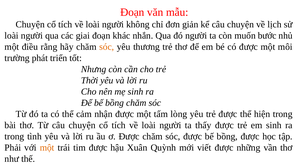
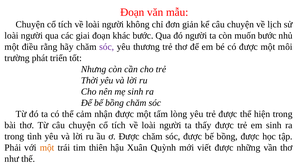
khác nhắn: nhắn -> bước
sóc at (107, 47) colour: orange -> purple
tim được: được -> thiên
